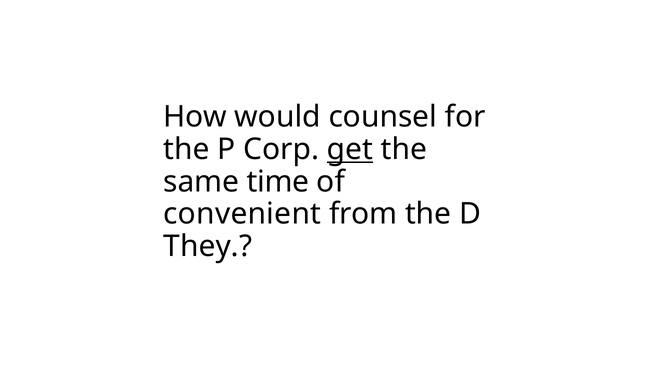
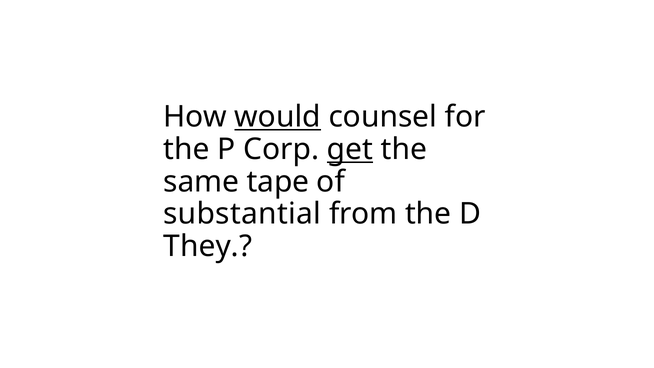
would underline: none -> present
time: time -> tape
convenient: convenient -> substantial
